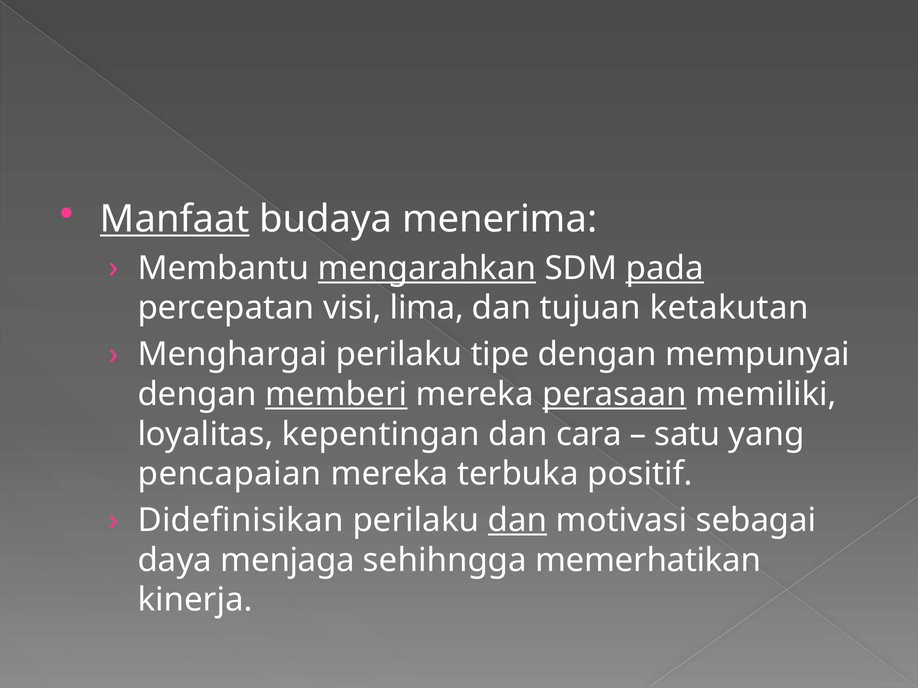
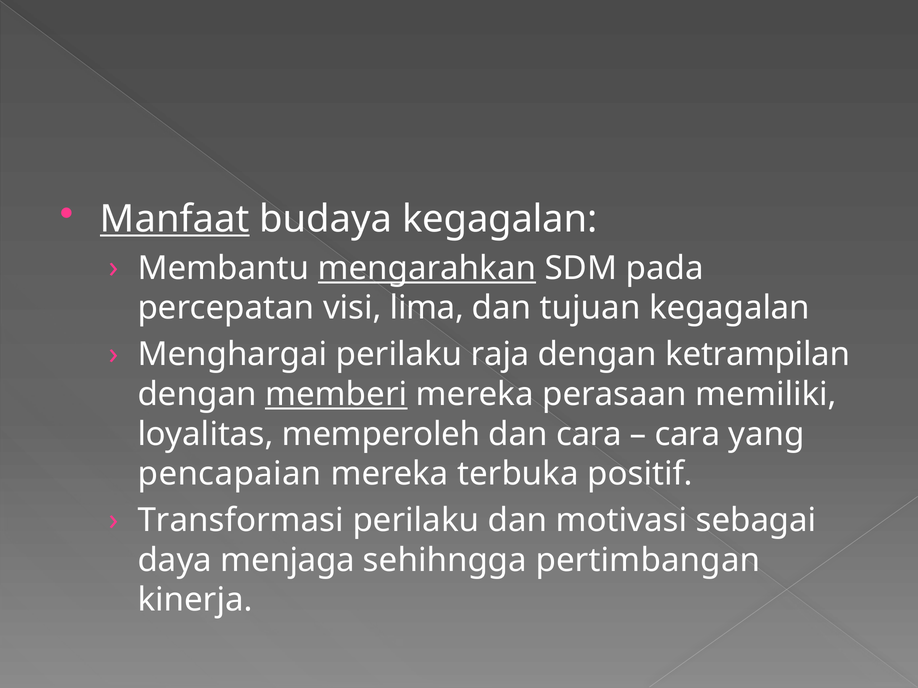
budaya menerima: menerima -> kegagalan
pada underline: present -> none
tujuan ketakutan: ketakutan -> kegagalan
tipe: tipe -> raja
mempunyai: mempunyai -> ketrampilan
perasaan underline: present -> none
kepentingan: kepentingan -> memperoleh
satu at (687, 434): satu -> cara
Didefinisikan: Didefinisikan -> Transformasi
dan at (517, 521) underline: present -> none
memerhatikan: memerhatikan -> pertimbangan
